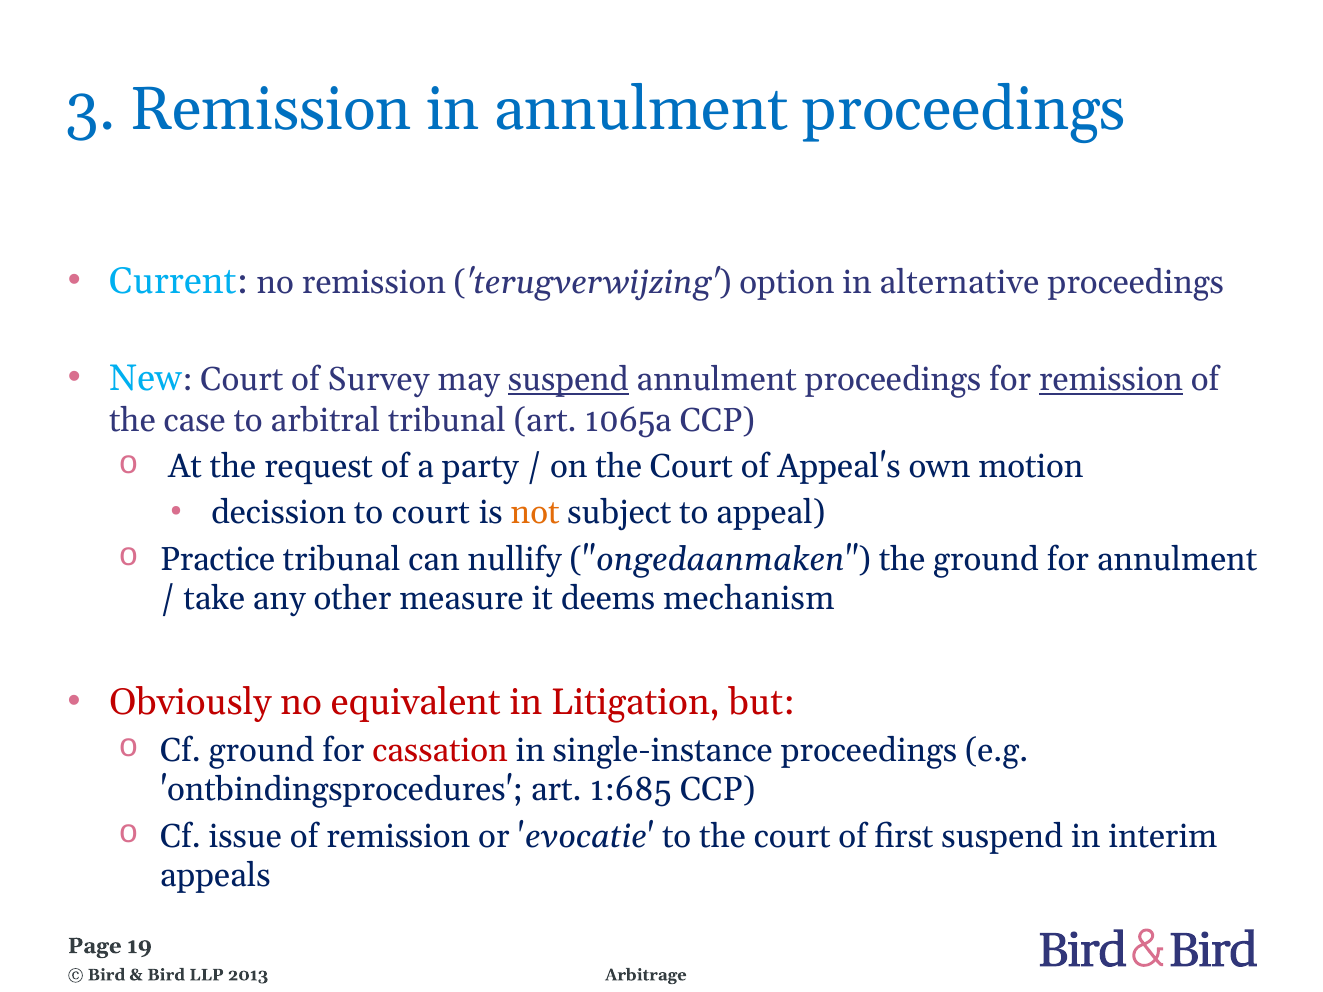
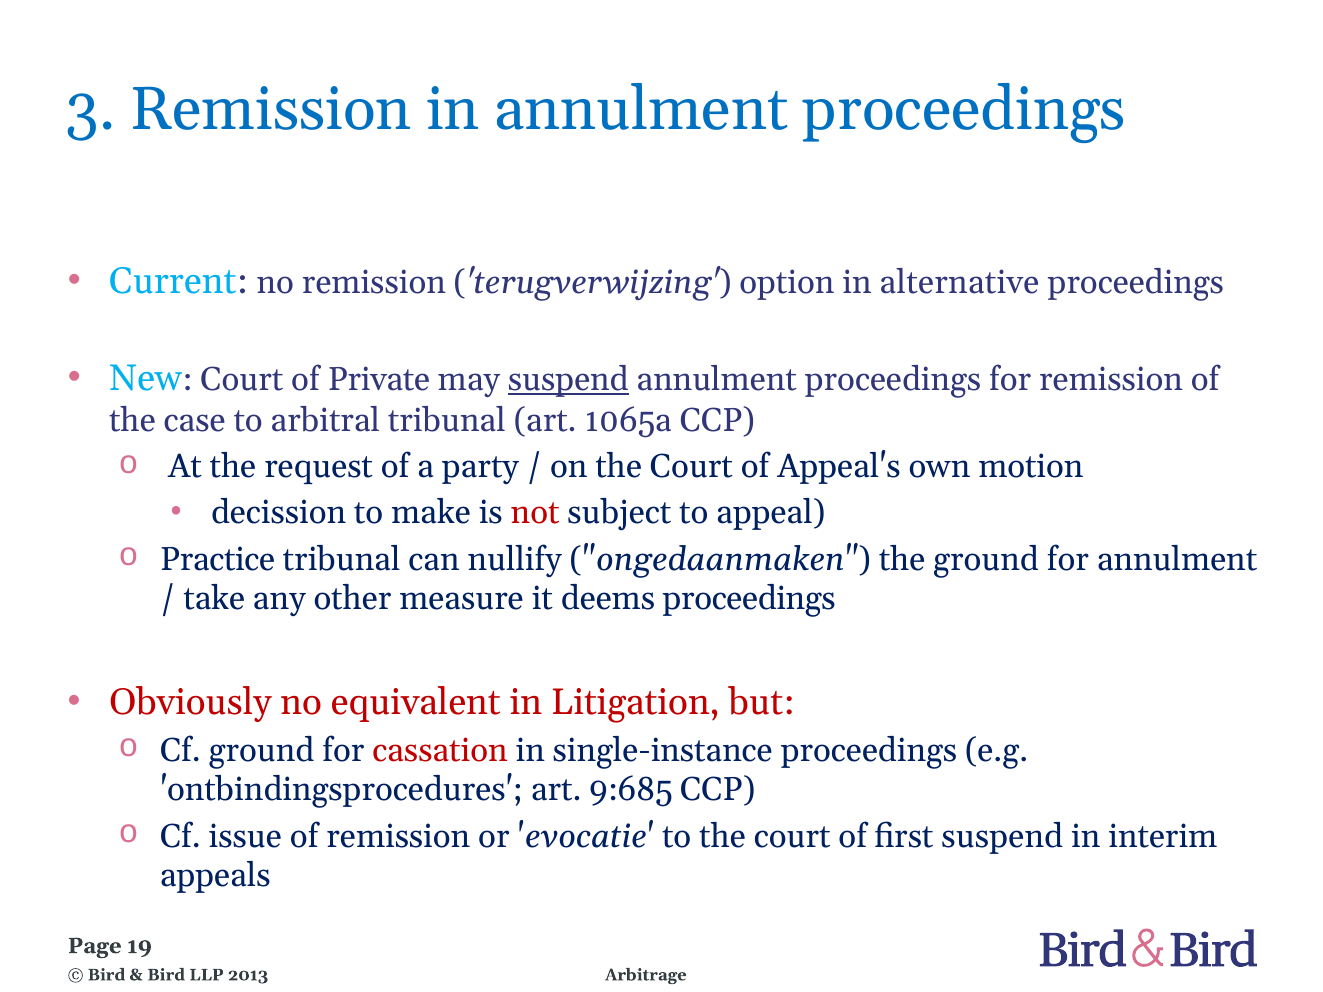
Survey: Survey -> Private
remission at (1111, 380) underline: present -> none
to court: court -> make
not colour: orange -> red
deems mechanism: mechanism -> proceedings
1:685: 1:685 -> 9:685
